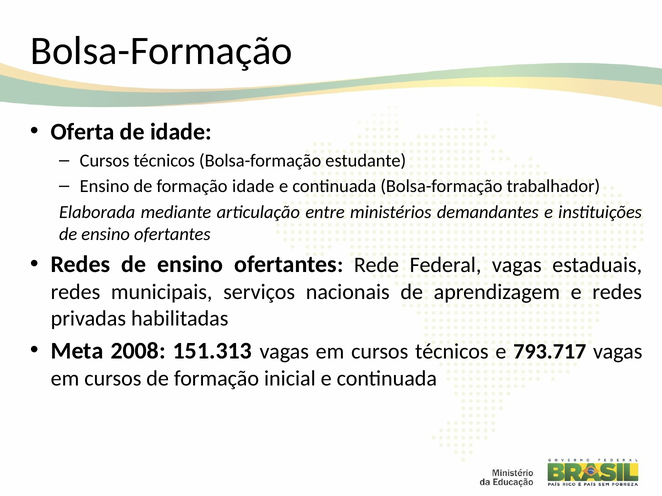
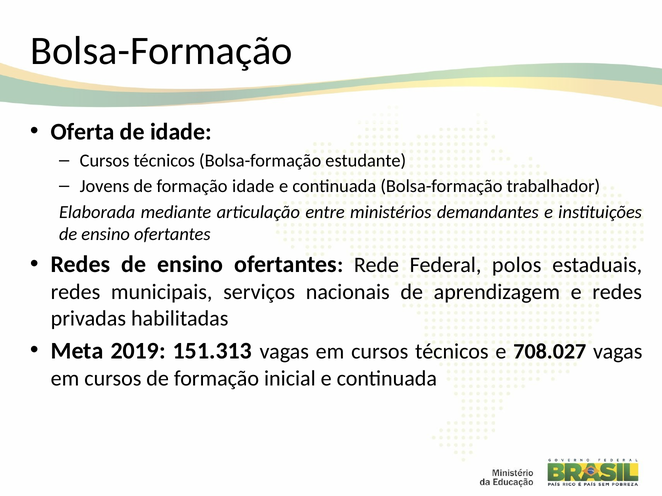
Ensino at (105, 186): Ensino -> Jovens
Federal vagas: vagas -> polos
2008: 2008 -> 2019
793.717: 793.717 -> 708.027
